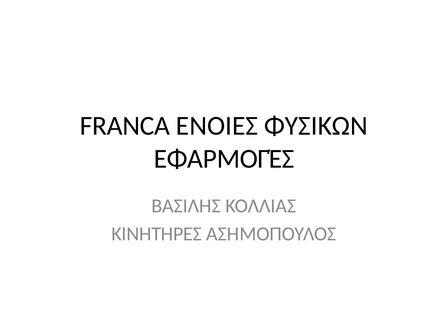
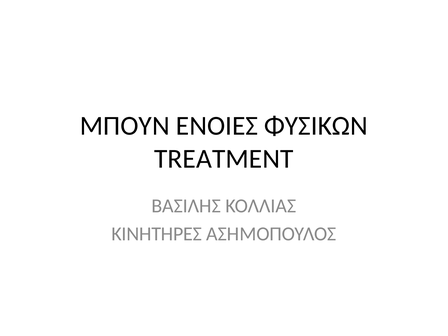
FRANCA: FRANCA -> ΜΠΟΥΝ
ΕΦΑΡΜΟΓΈΣ: ΕΦΑΡΜΟΓΈΣ -> TREATMENT
